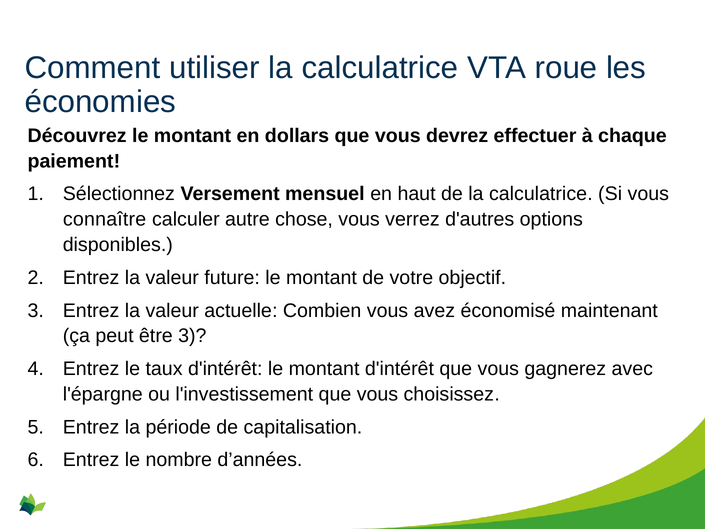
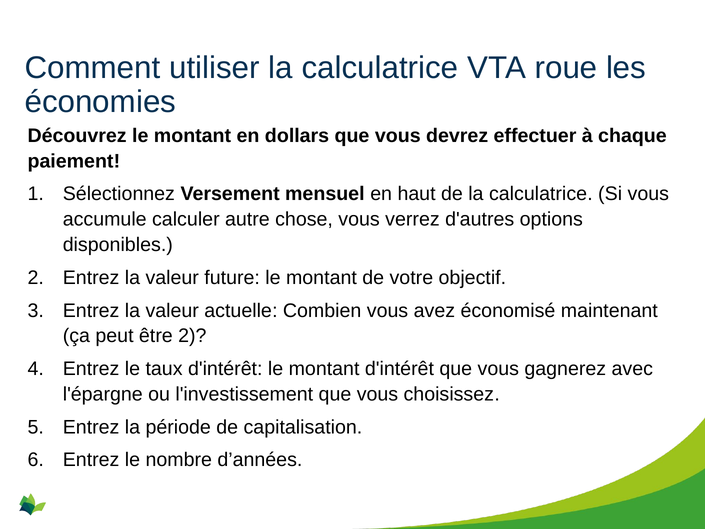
connaître: connaître -> accumule
être 3: 3 -> 2
